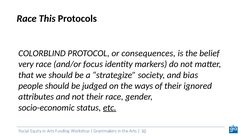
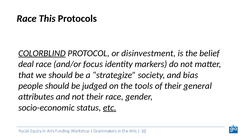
COLORBLIND underline: none -> present
consequences: consequences -> disinvestment
very: very -> deal
ways: ways -> tools
ignored: ignored -> general
